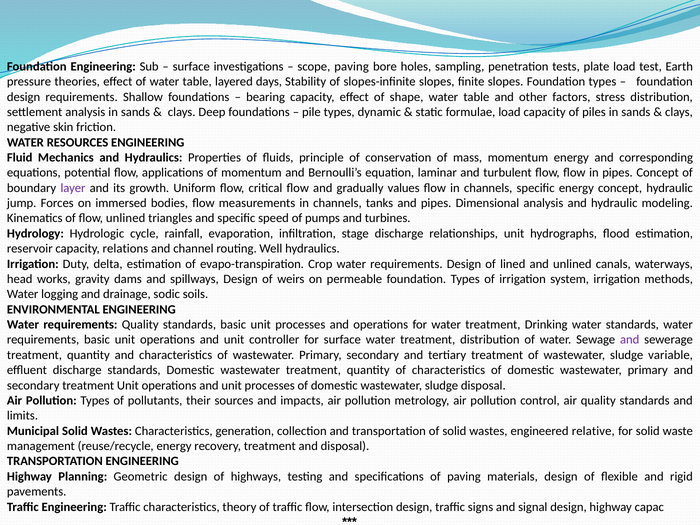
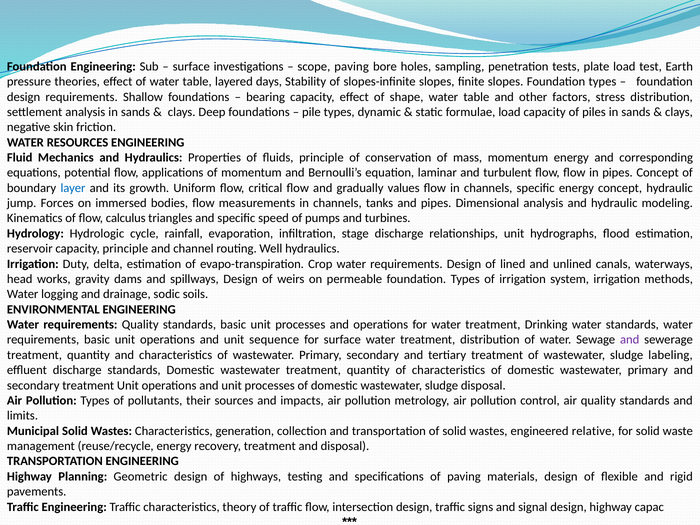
layer colour: purple -> blue
flow unlined: unlined -> calculus
capacity relations: relations -> principle
controller: controller -> sequence
variable: variable -> labeling
